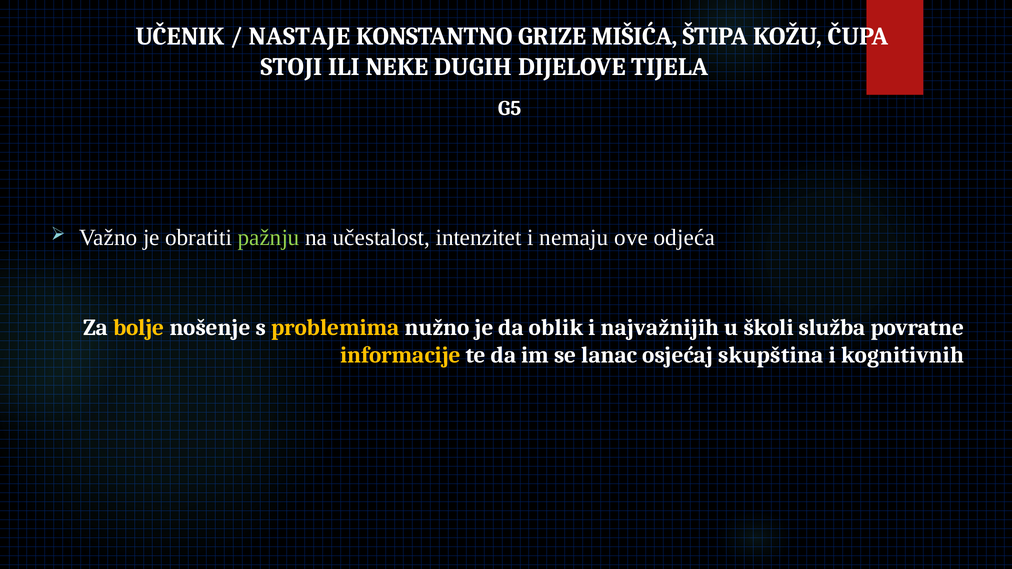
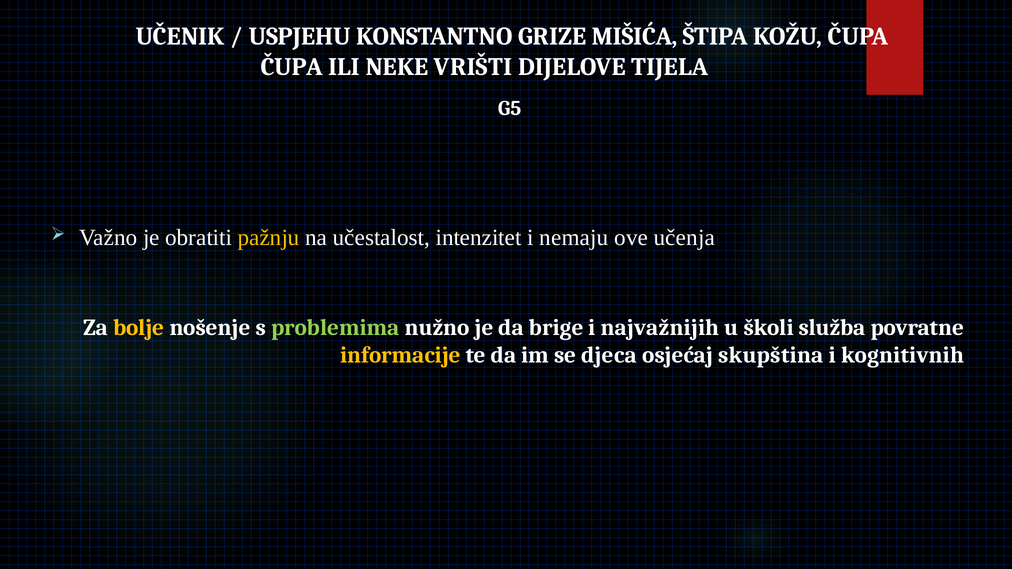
NASTAJE: NASTAJE -> USPJEHU
STOJI at (292, 67): STOJI -> ČUPA
DUGIH: DUGIH -> VRIŠTI
pažnju colour: light green -> yellow
odjeća: odjeća -> učenja
problemima colour: yellow -> light green
oblik: oblik -> brige
lanac: lanac -> djeca
